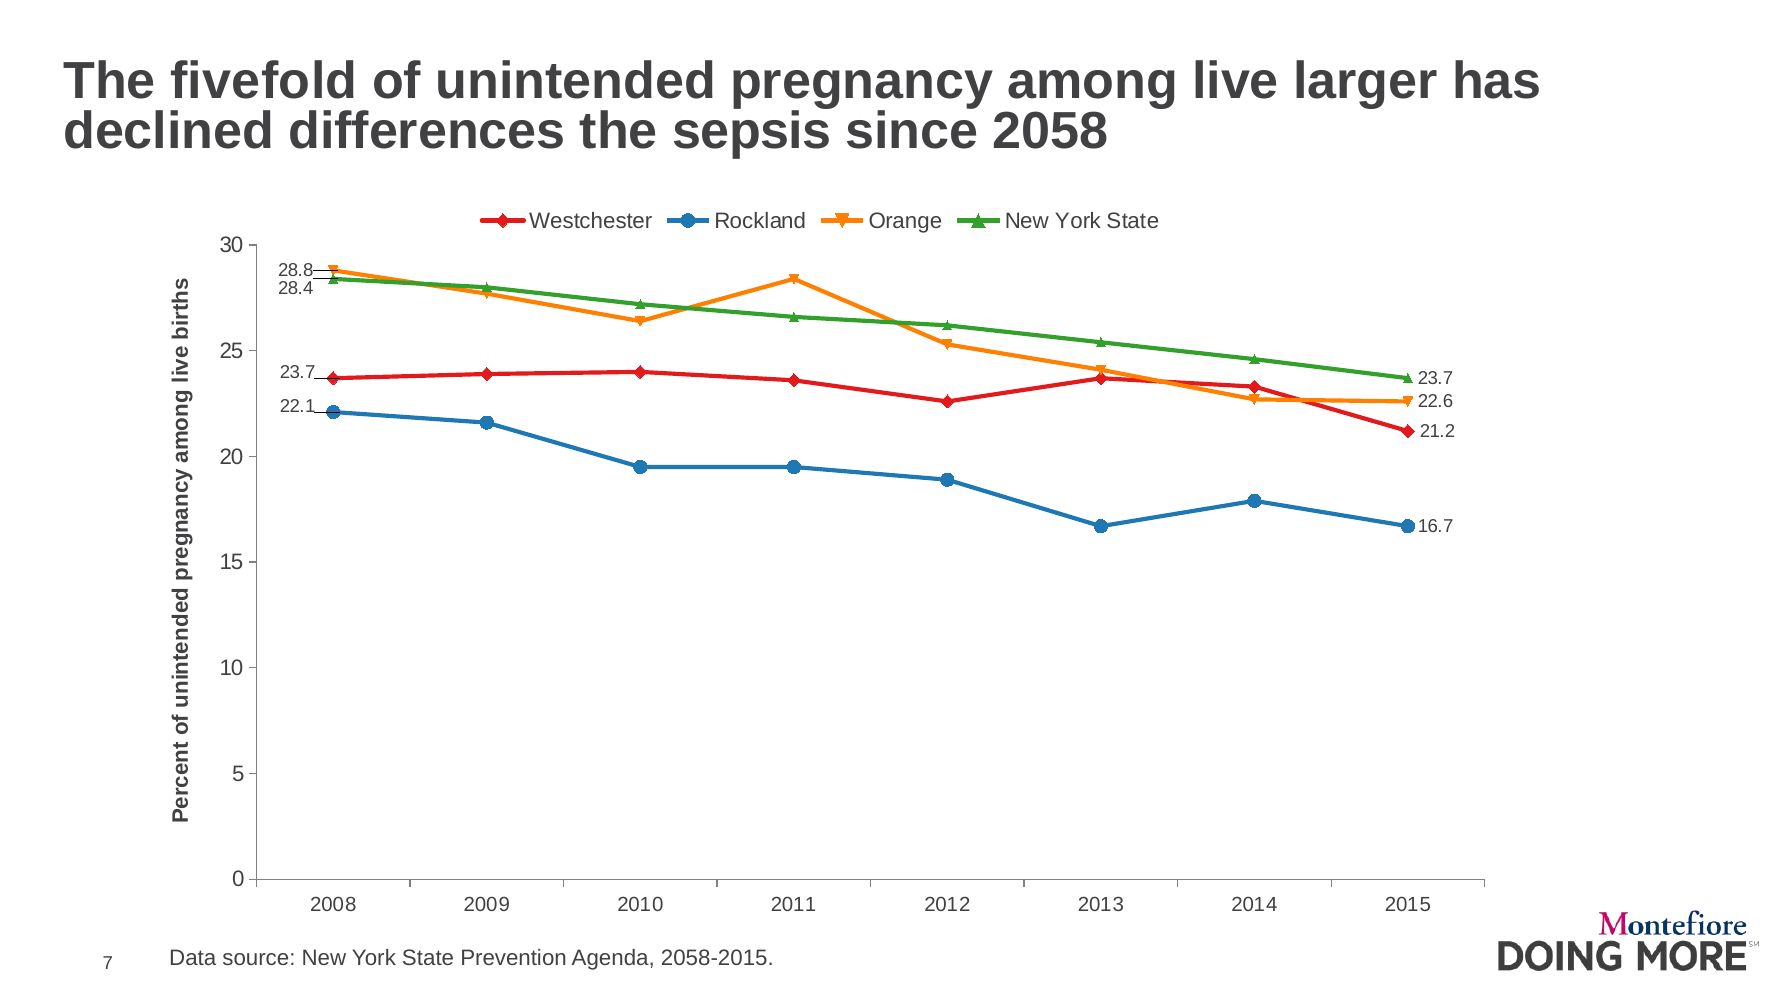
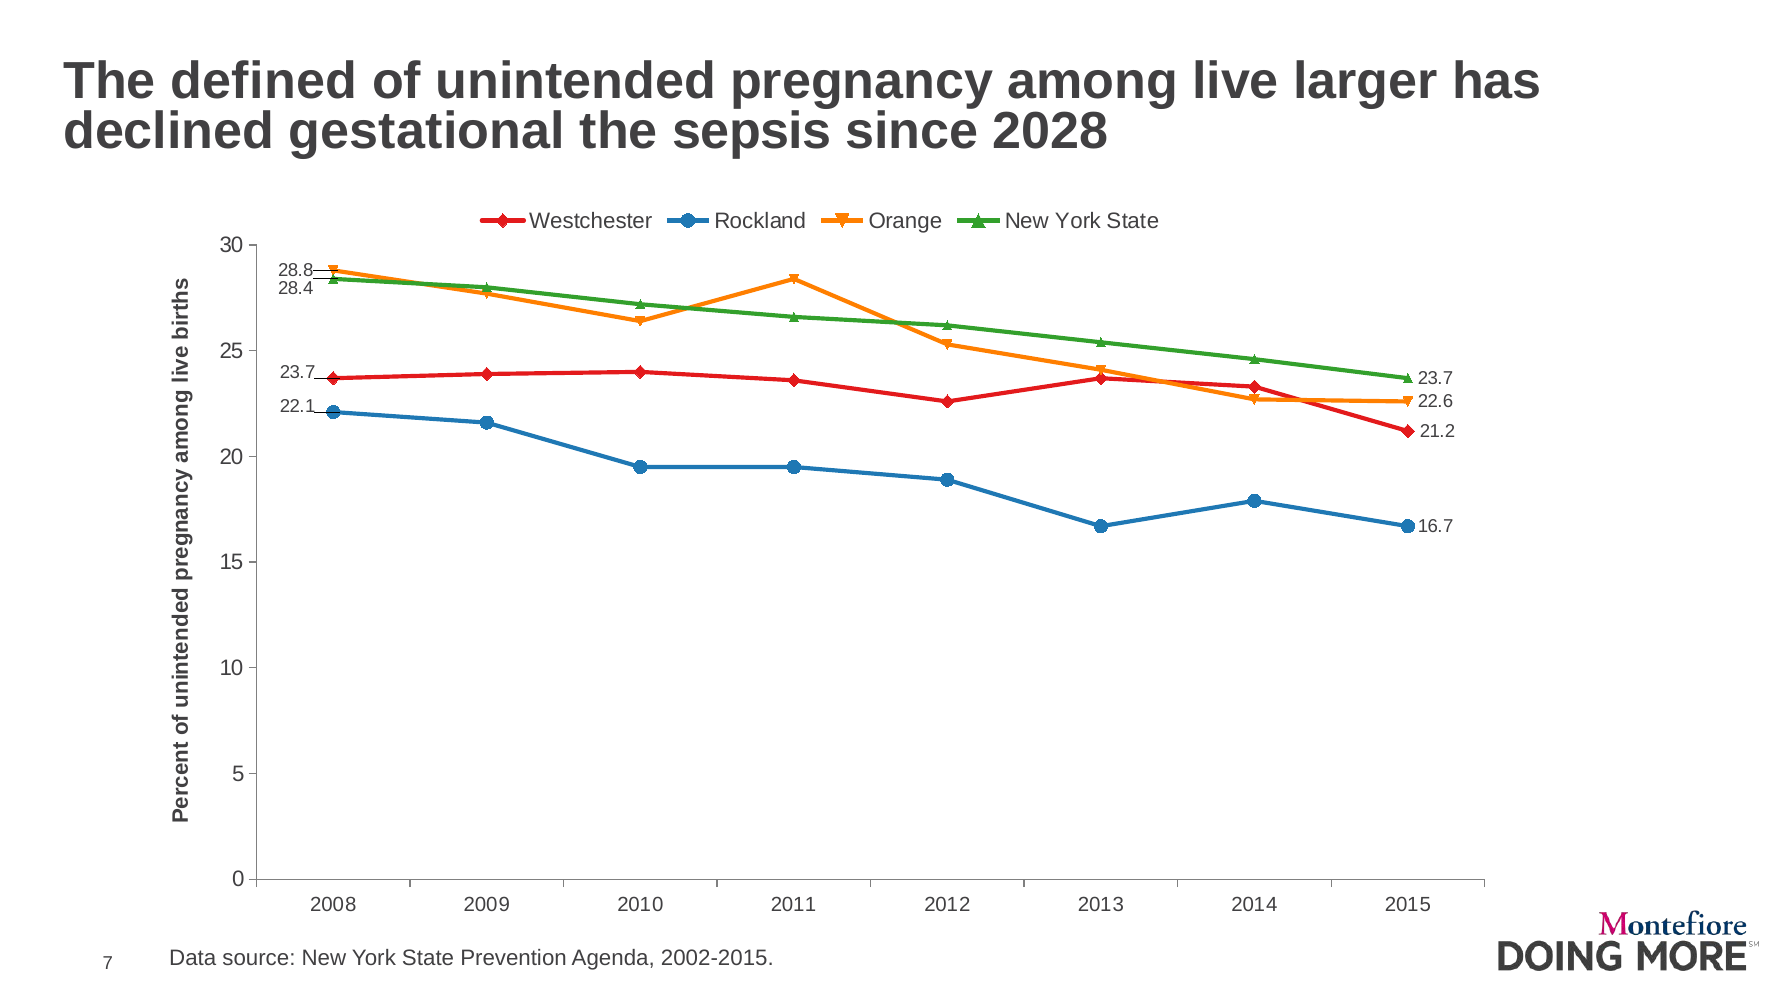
fivefold: fivefold -> defined
differences: differences -> gestational
2058: 2058 -> 2028
2058-2015: 2058-2015 -> 2002-2015
